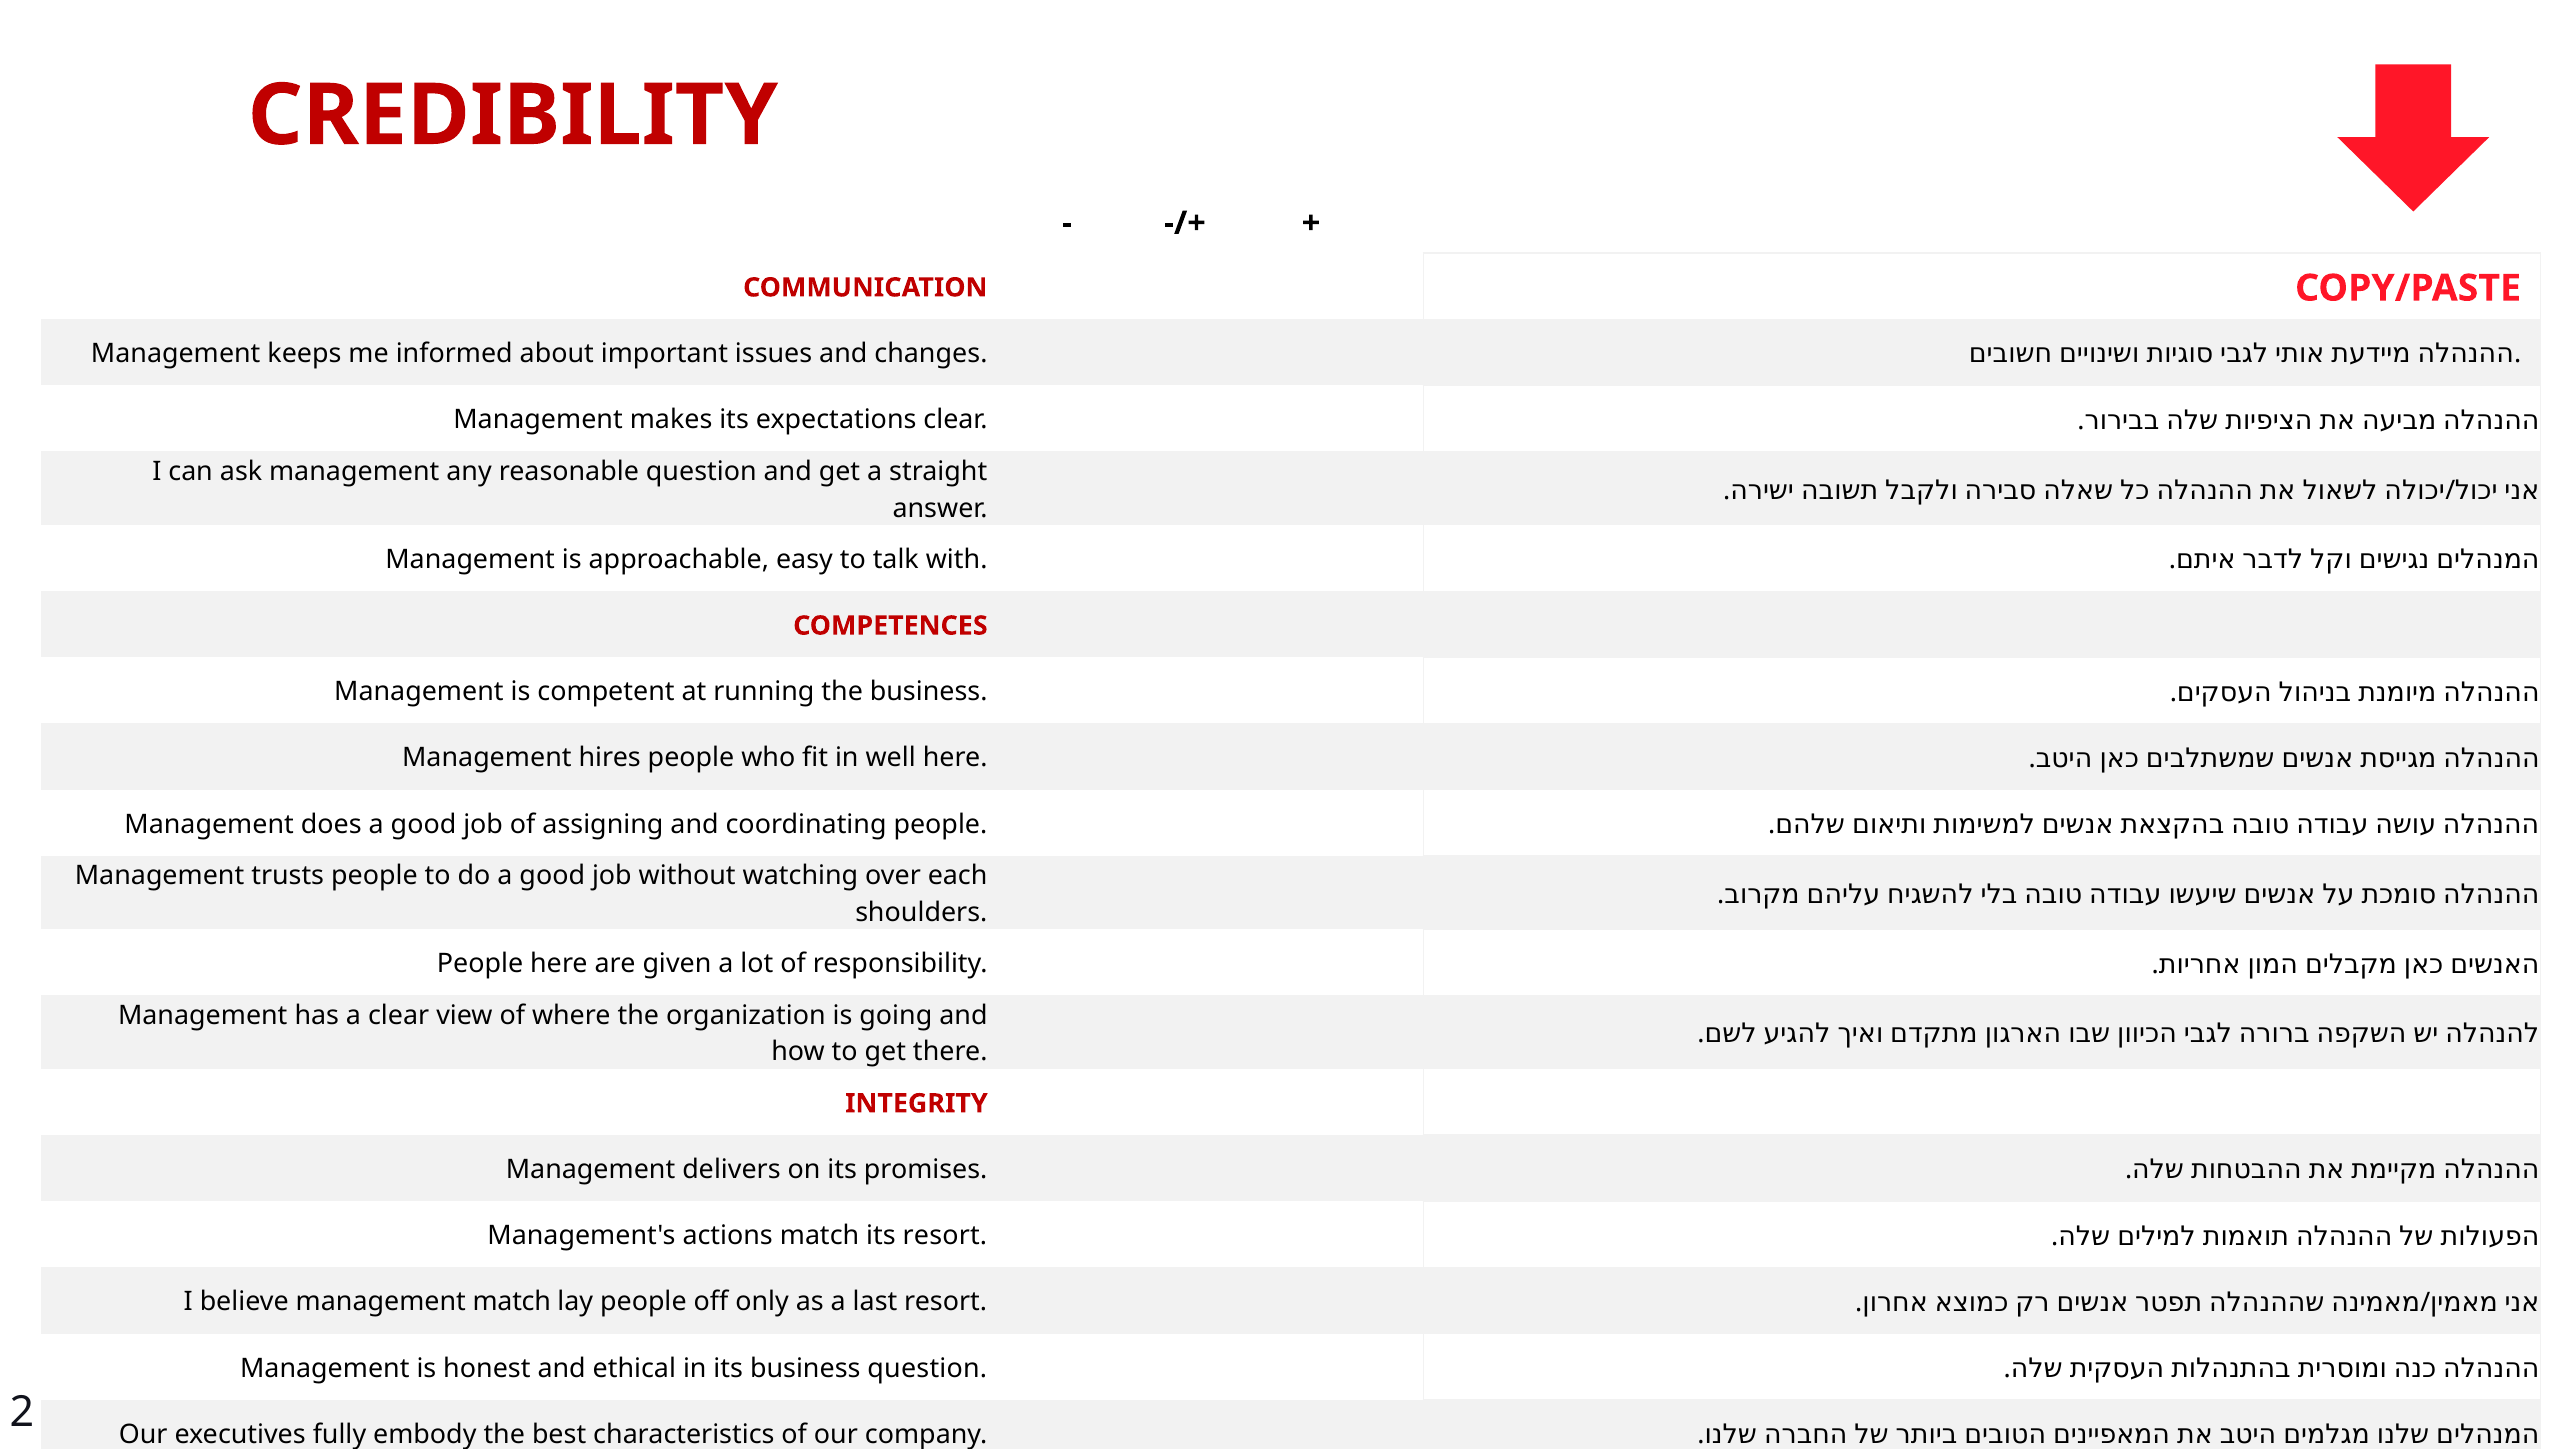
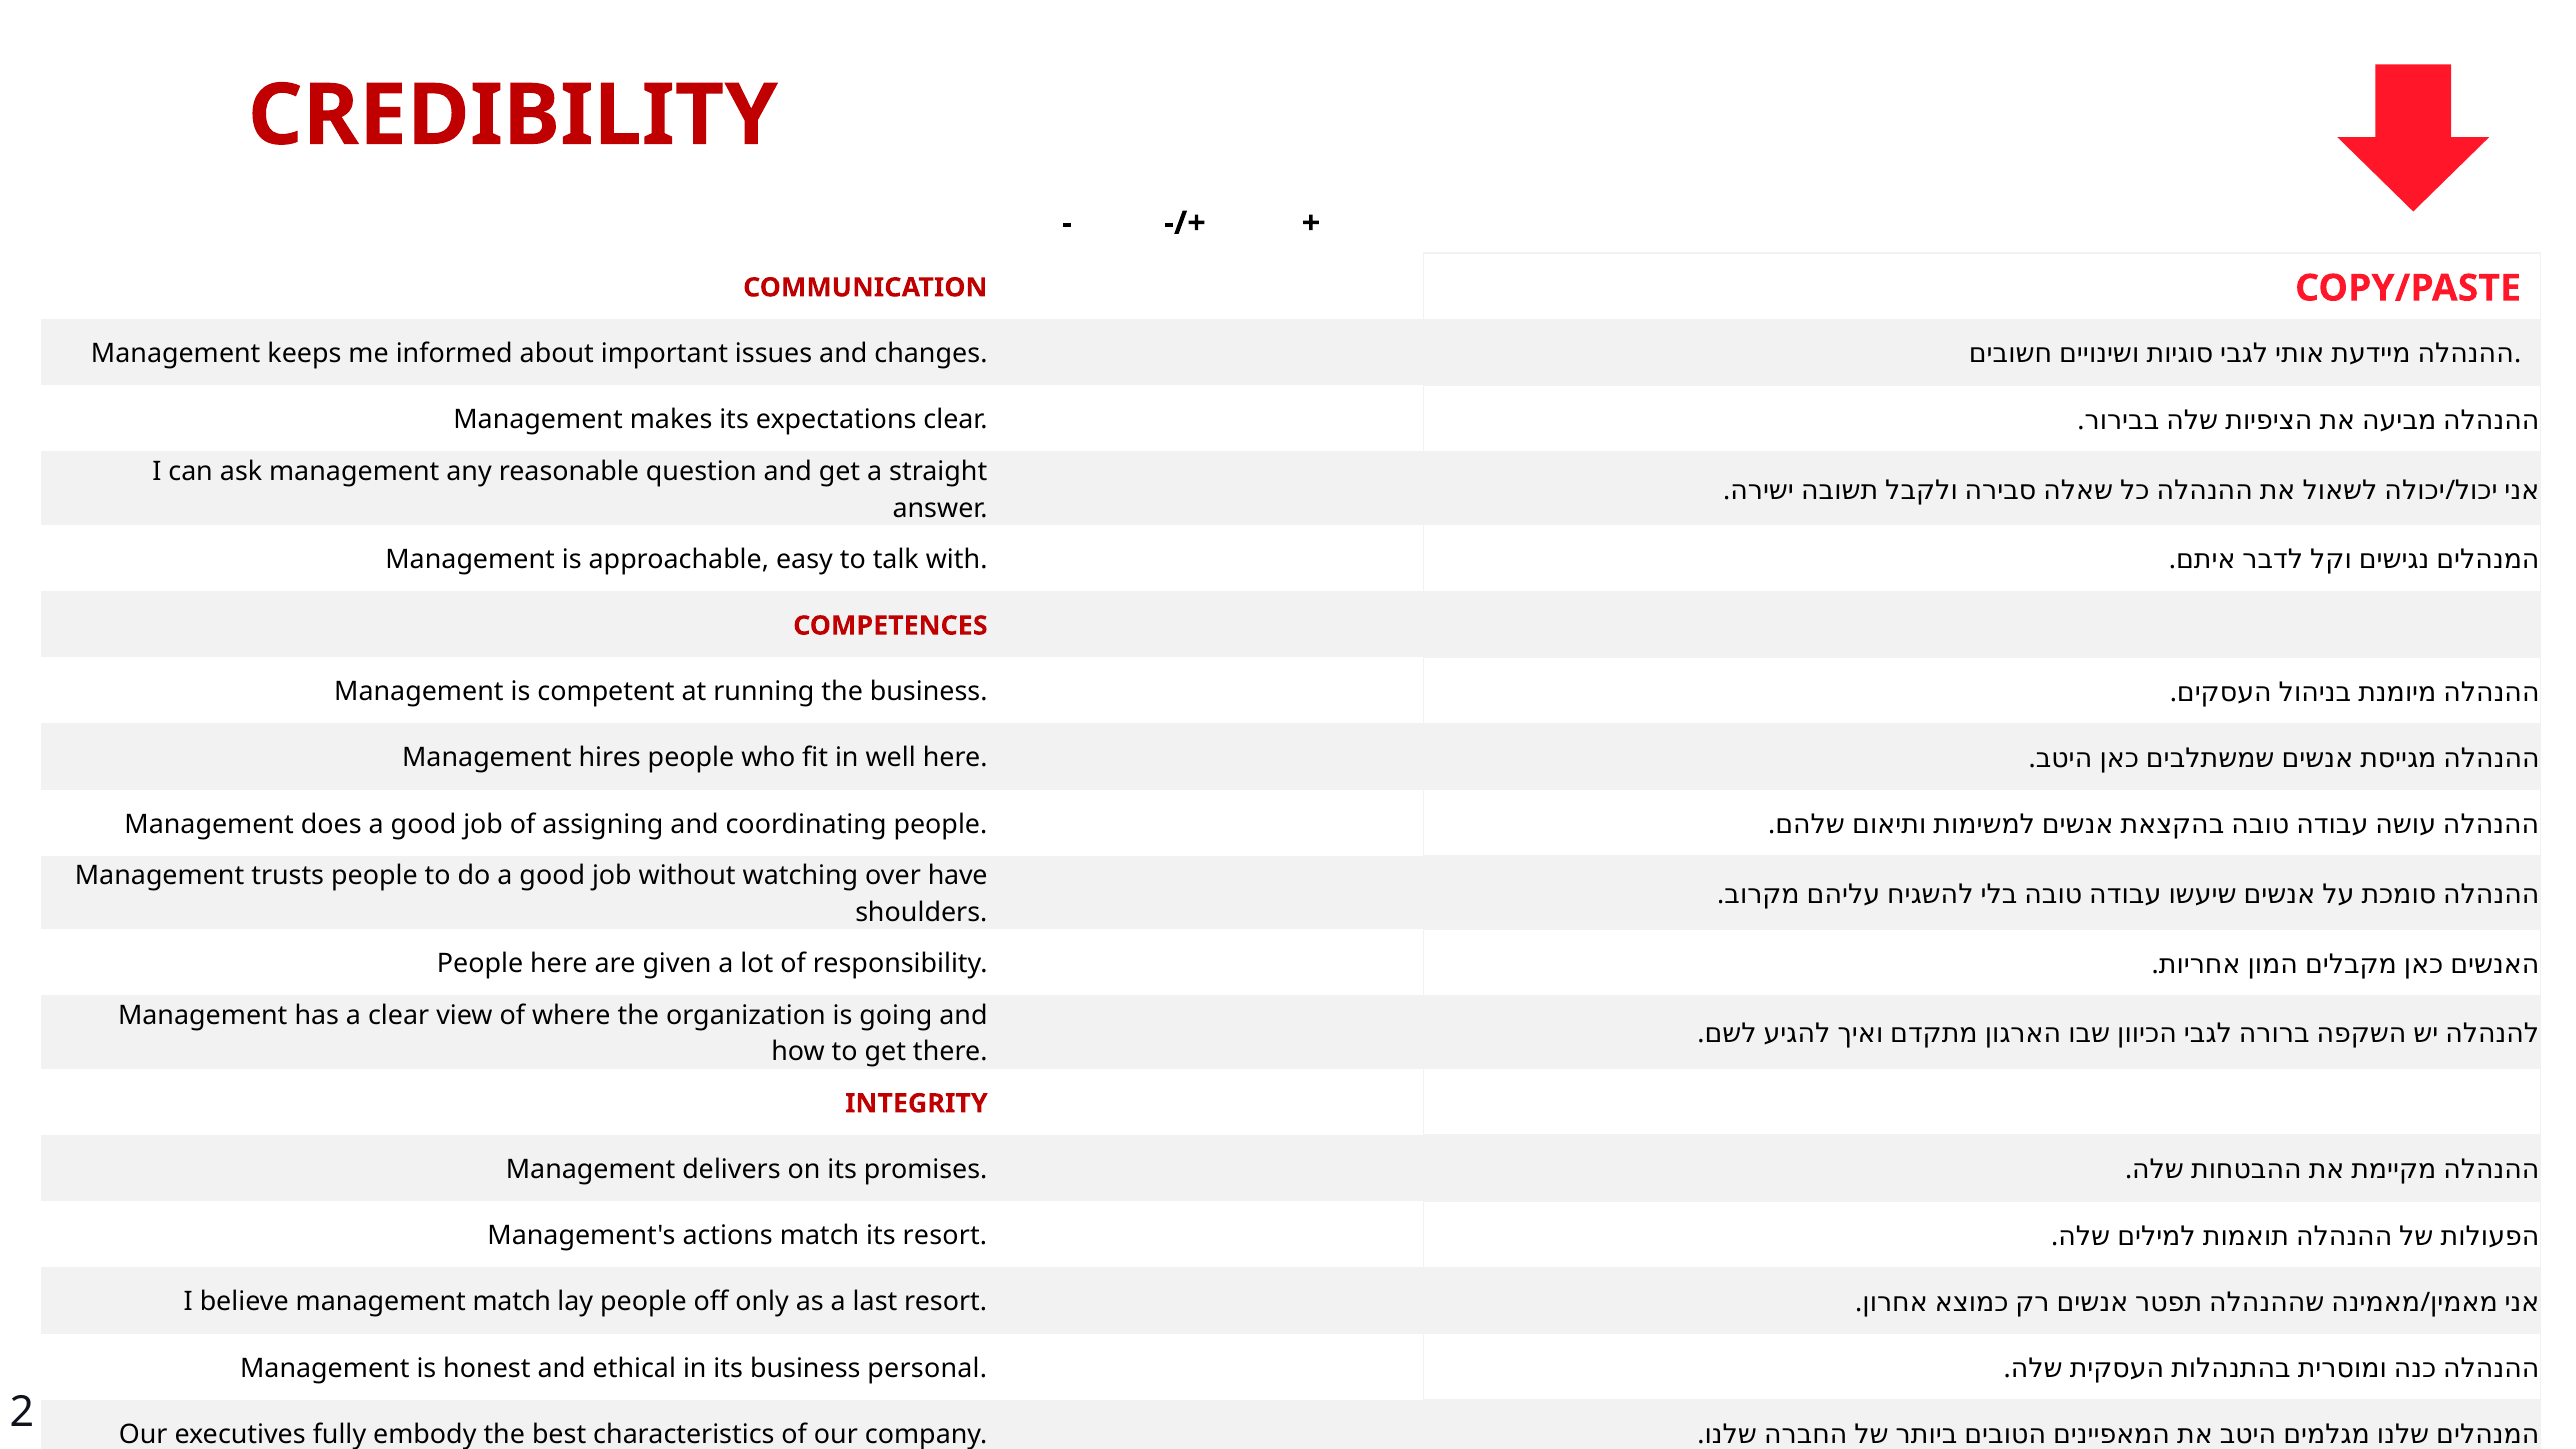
each: each -> have
business question: question -> personal
